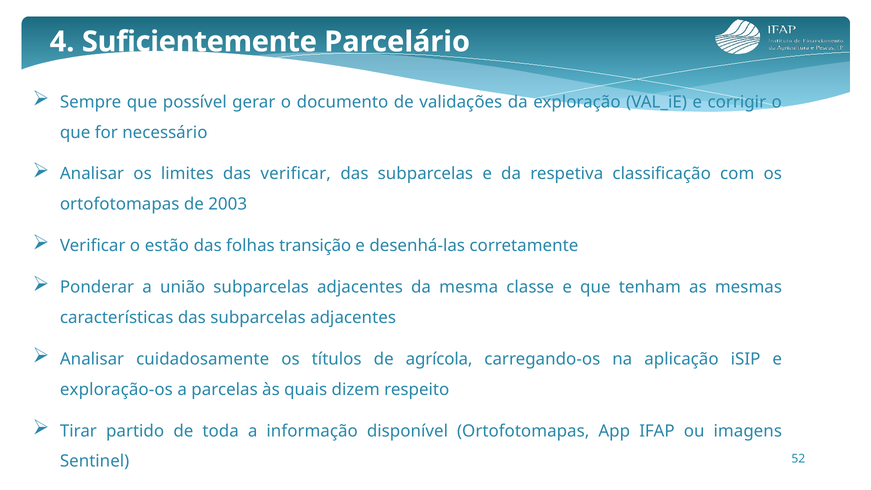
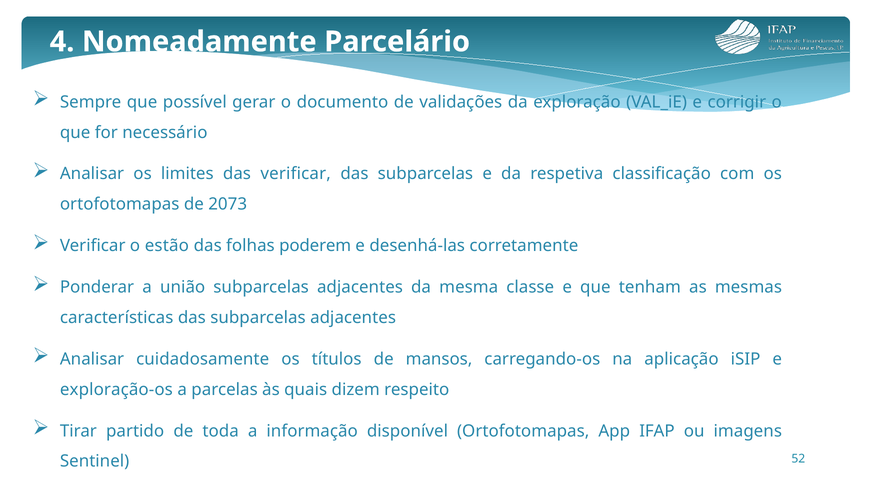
Suficientemente: Suficientemente -> Nomeadamente
2003: 2003 -> 2073
transição: transição -> poderem
agrícola: agrícola -> mansos
